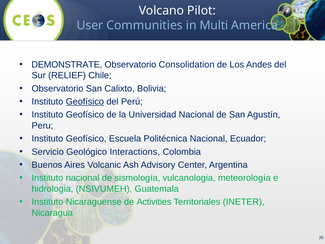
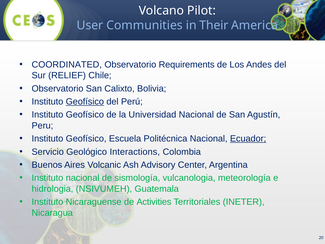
Multi: Multi -> Their
DEMONSTRATE: DEMONSTRATE -> COORDINATED
Consolidation: Consolidation -> Requirements
Ecuador underline: none -> present
